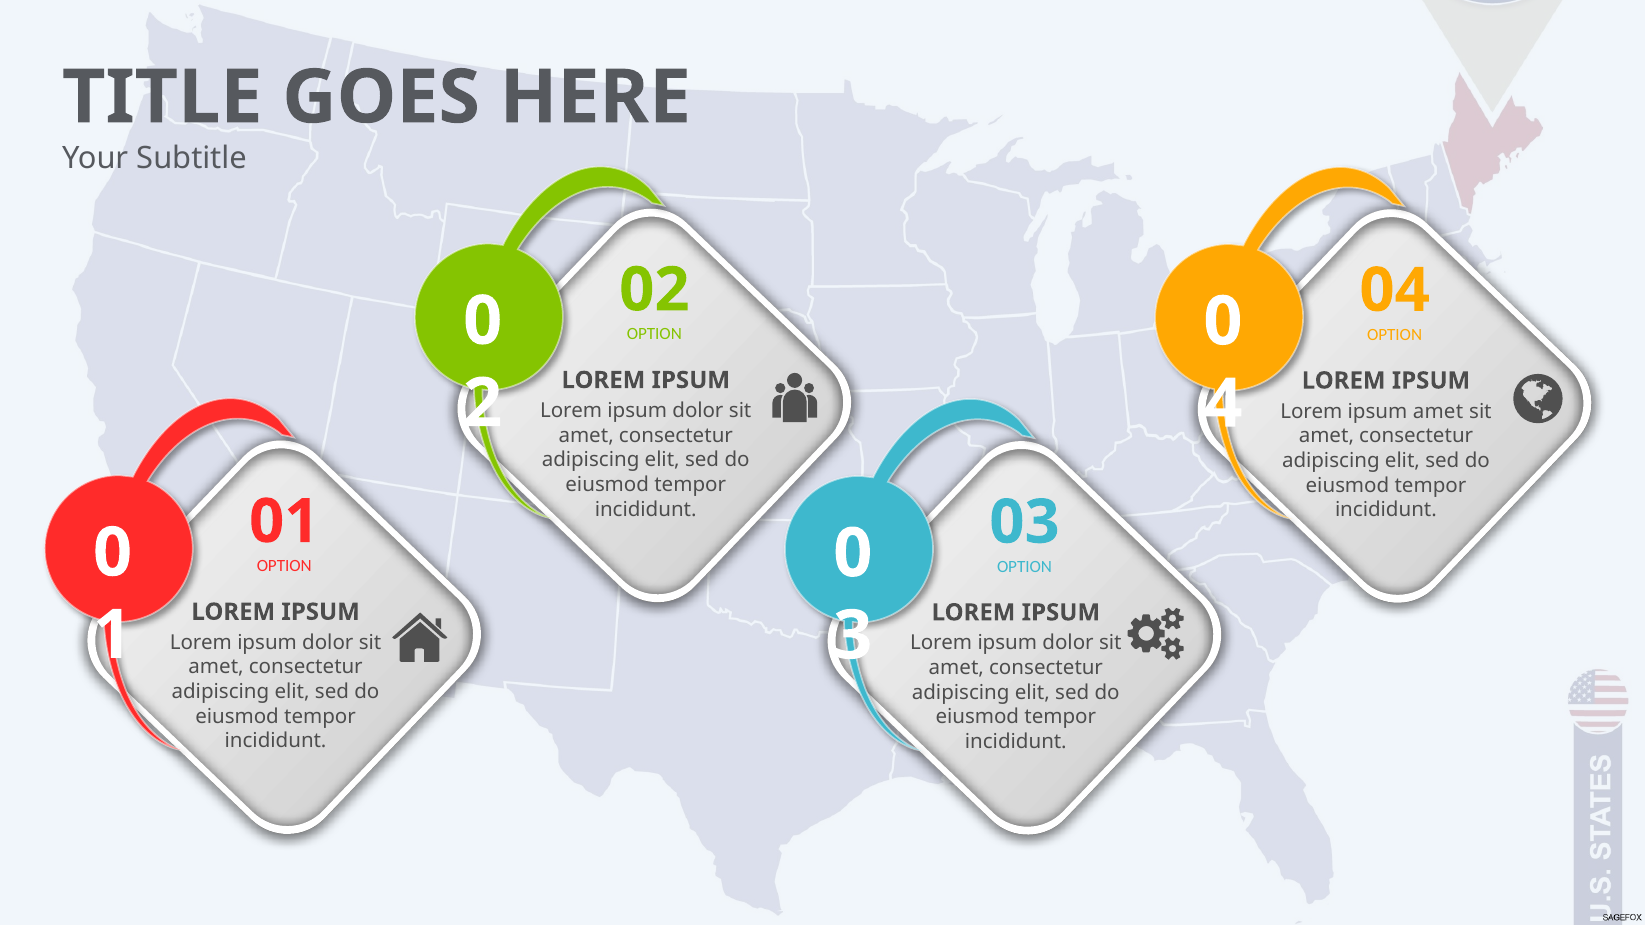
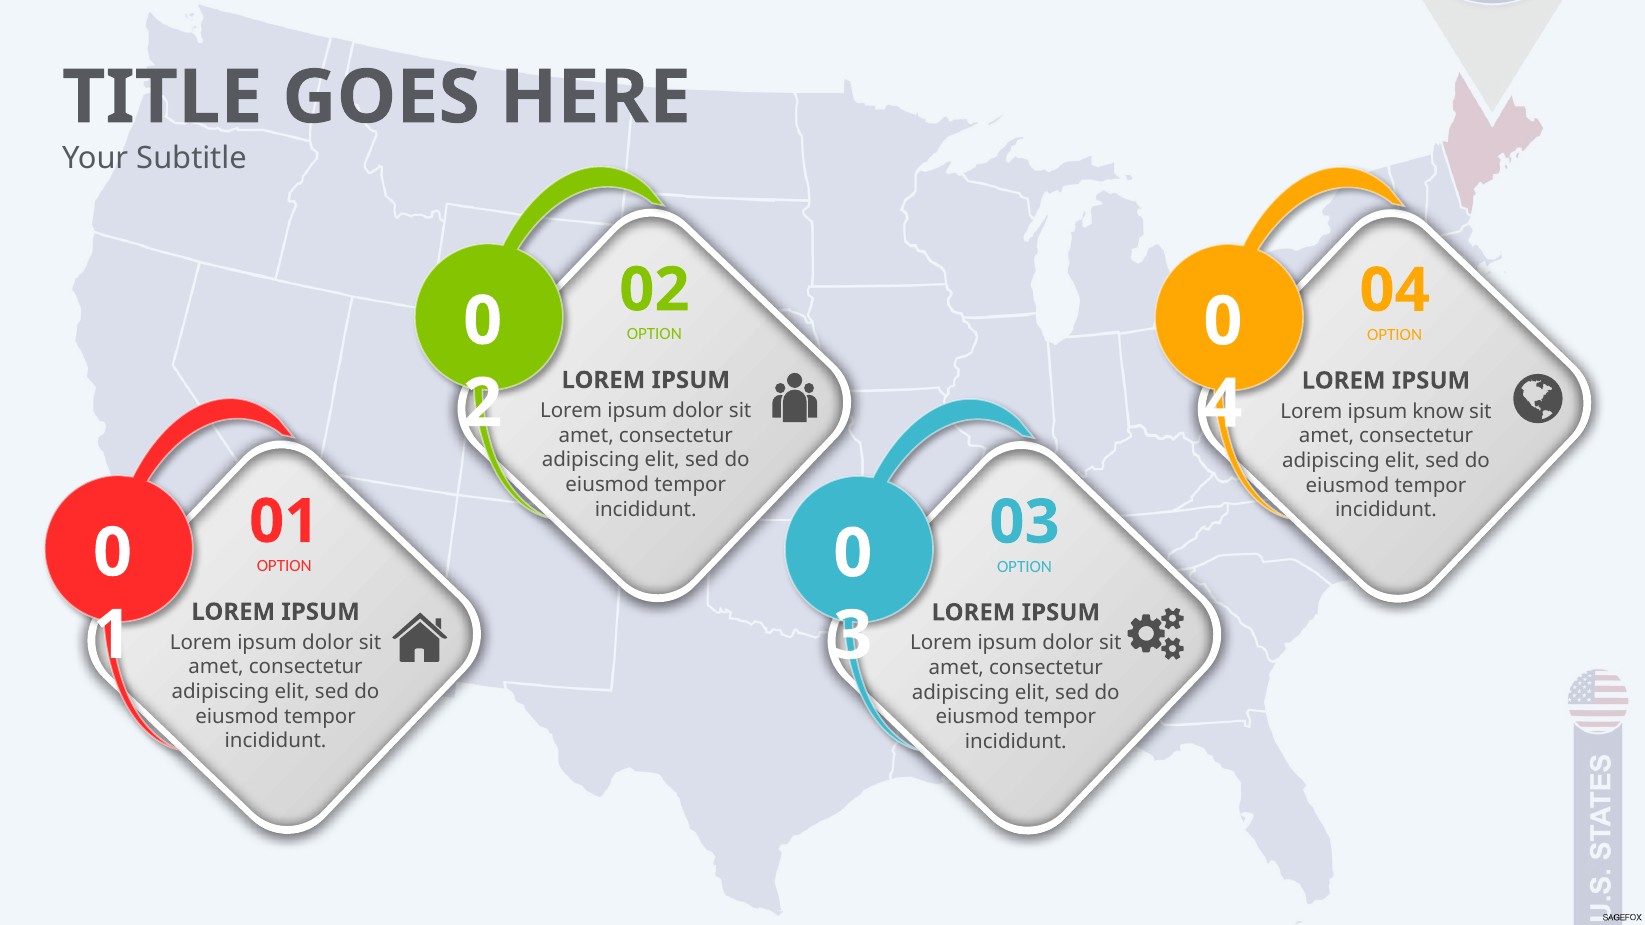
amet at (1438, 411): amet -> know
